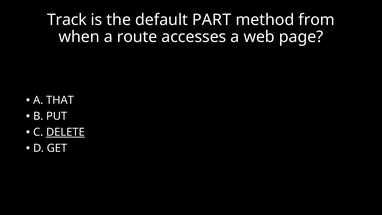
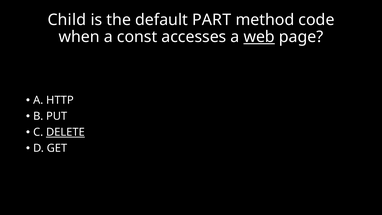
Track: Track -> Child
from: from -> code
route: route -> const
web underline: none -> present
THAT: THAT -> HTTP
